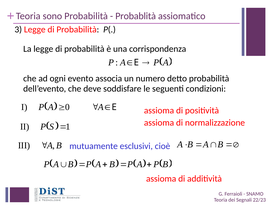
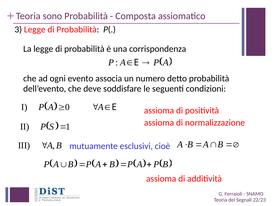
Probablità: Probablità -> Composta
